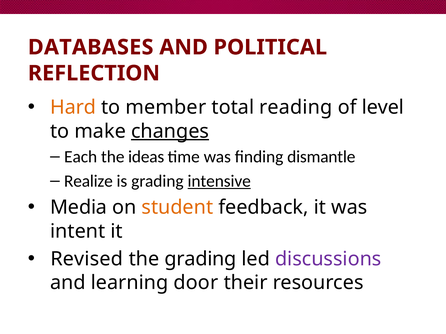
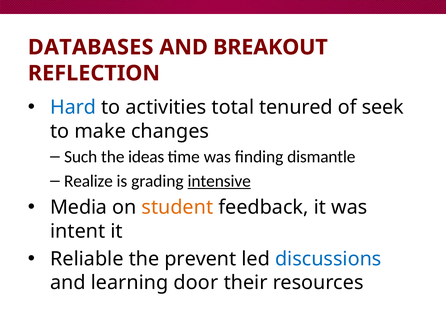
POLITICAL: POLITICAL -> BREAKOUT
Hard colour: orange -> blue
member: member -> activities
reading: reading -> tenured
level: level -> seek
changes underline: present -> none
Each: Each -> Such
Revised: Revised -> Reliable
the grading: grading -> prevent
discussions colour: purple -> blue
